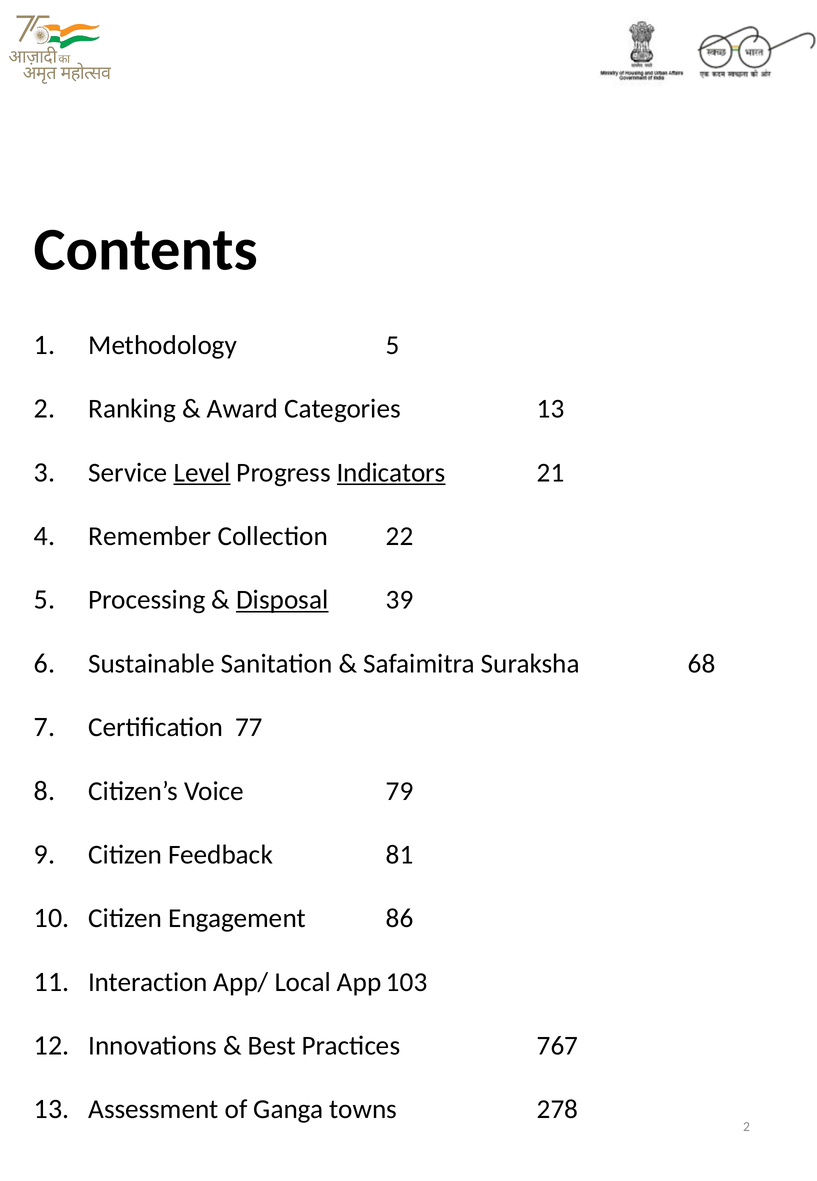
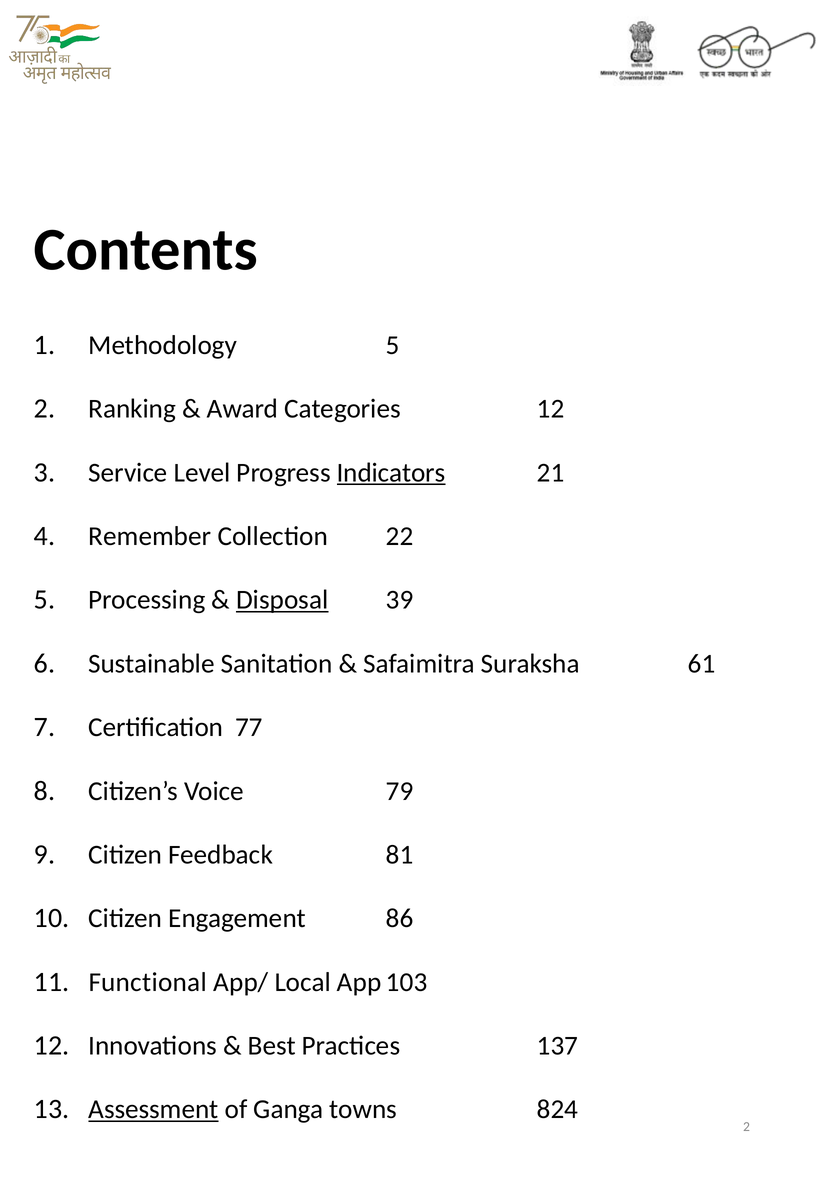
Categories 13: 13 -> 12
Level underline: present -> none
68: 68 -> 61
Interaction: Interaction -> Functional
767: 767 -> 137
Assessment underline: none -> present
278: 278 -> 824
